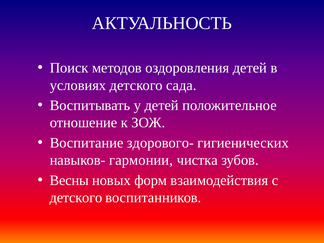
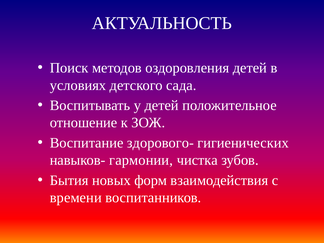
Весны: Весны -> Бытия
детского at (76, 198): детского -> времени
